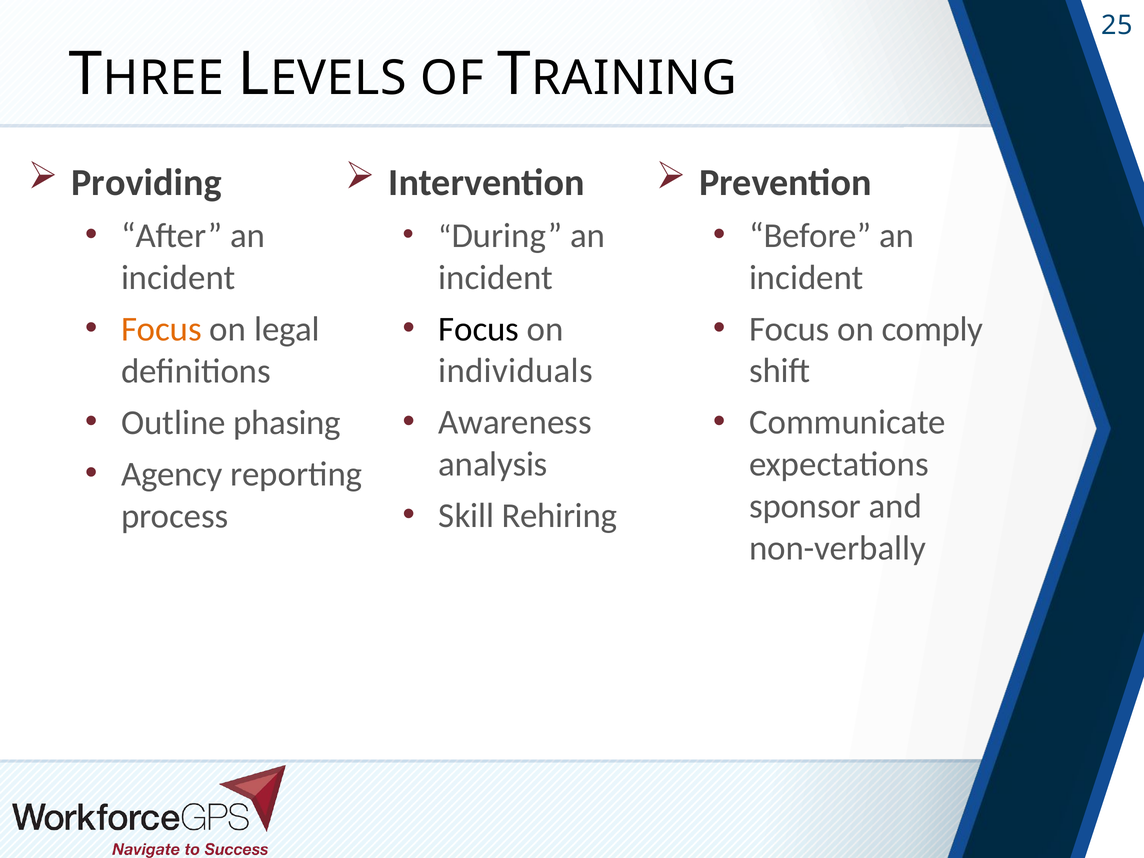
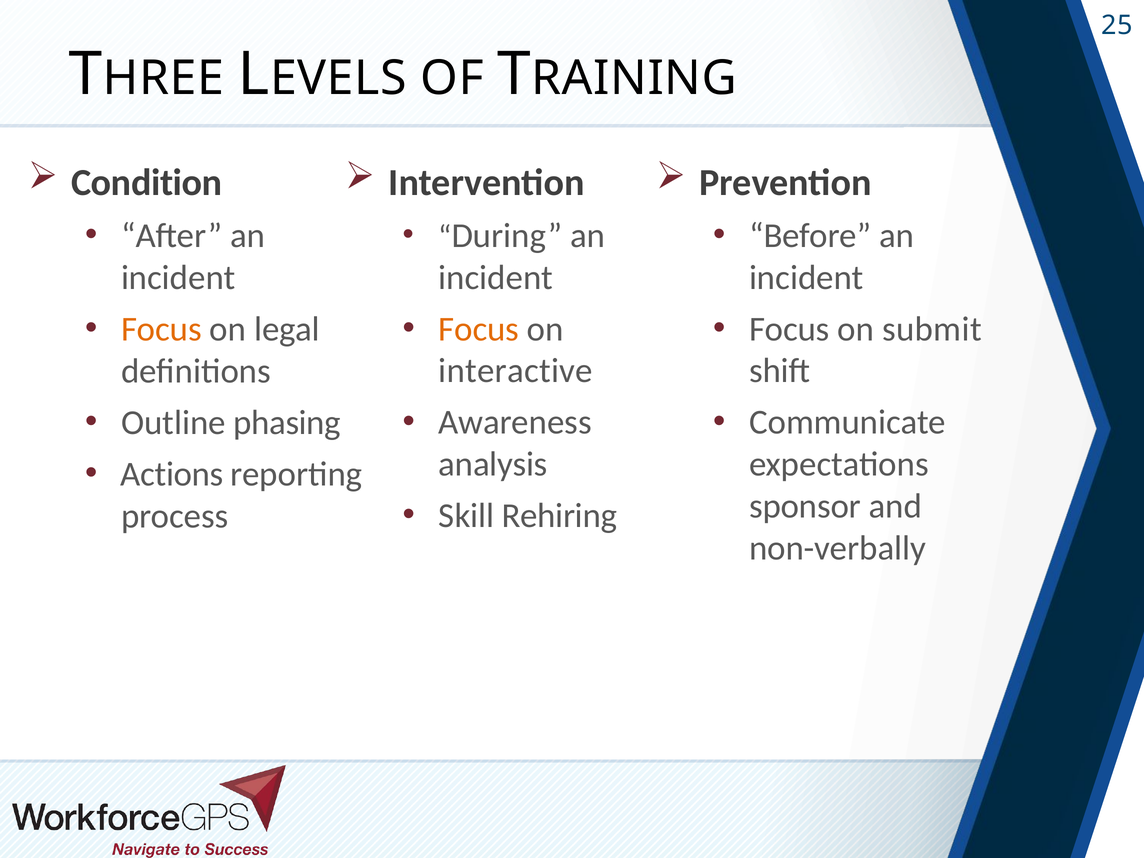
Providing: Providing -> Condition
Focus at (479, 329) colour: black -> orange
comply: comply -> submit
individuals: individuals -> interactive
Agency: Agency -> Actions
